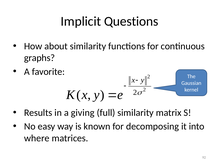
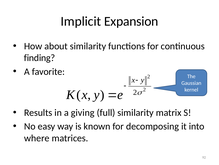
Questions: Questions -> Expansion
graphs: graphs -> finding
